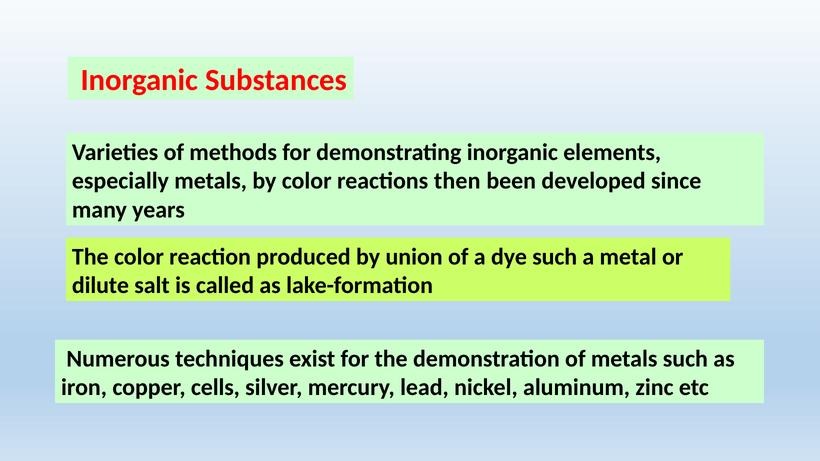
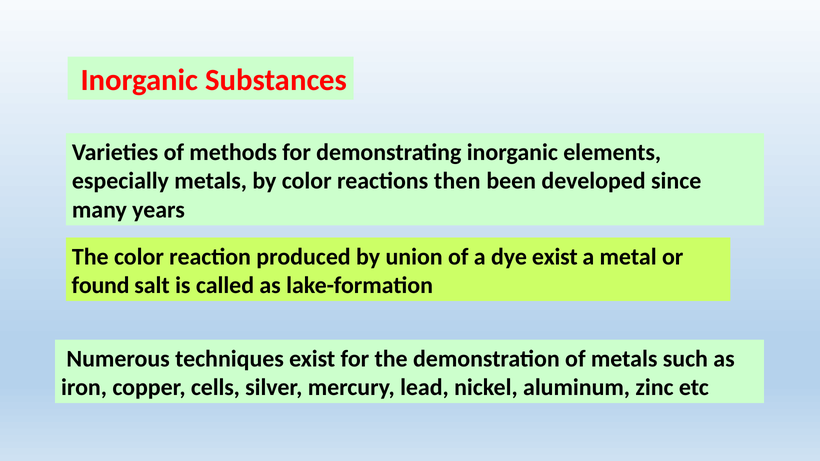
dye such: such -> exist
dilute: dilute -> found
